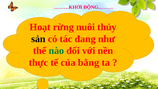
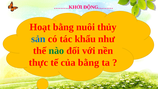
Hoạt rừng: rừng -> bằng
sản colour: black -> blue
đang: đang -> khẩu
